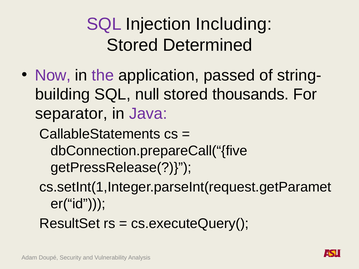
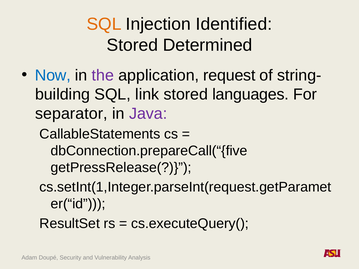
SQL at (104, 24) colour: purple -> orange
Including: Including -> Identified
Now colour: purple -> blue
passed: passed -> request
null: null -> link
thousands: thousands -> languages
